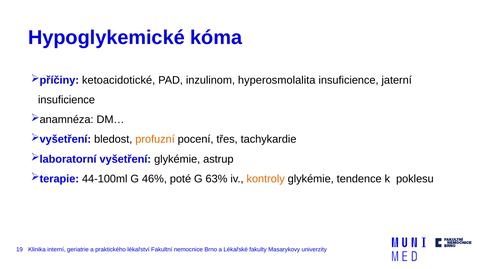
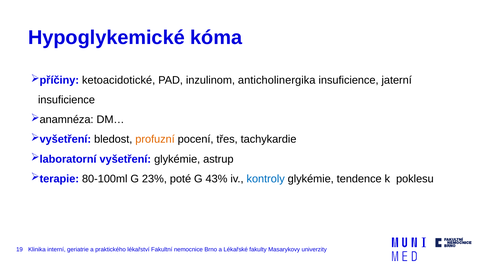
hyperosmolalita: hyperosmolalita -> anticholinergika
44-100ml: 44-100ml -> 80-100ml
46%: 46% -> 23%
63%: 63% -> 43%
kontroly colour: orange -> blue
